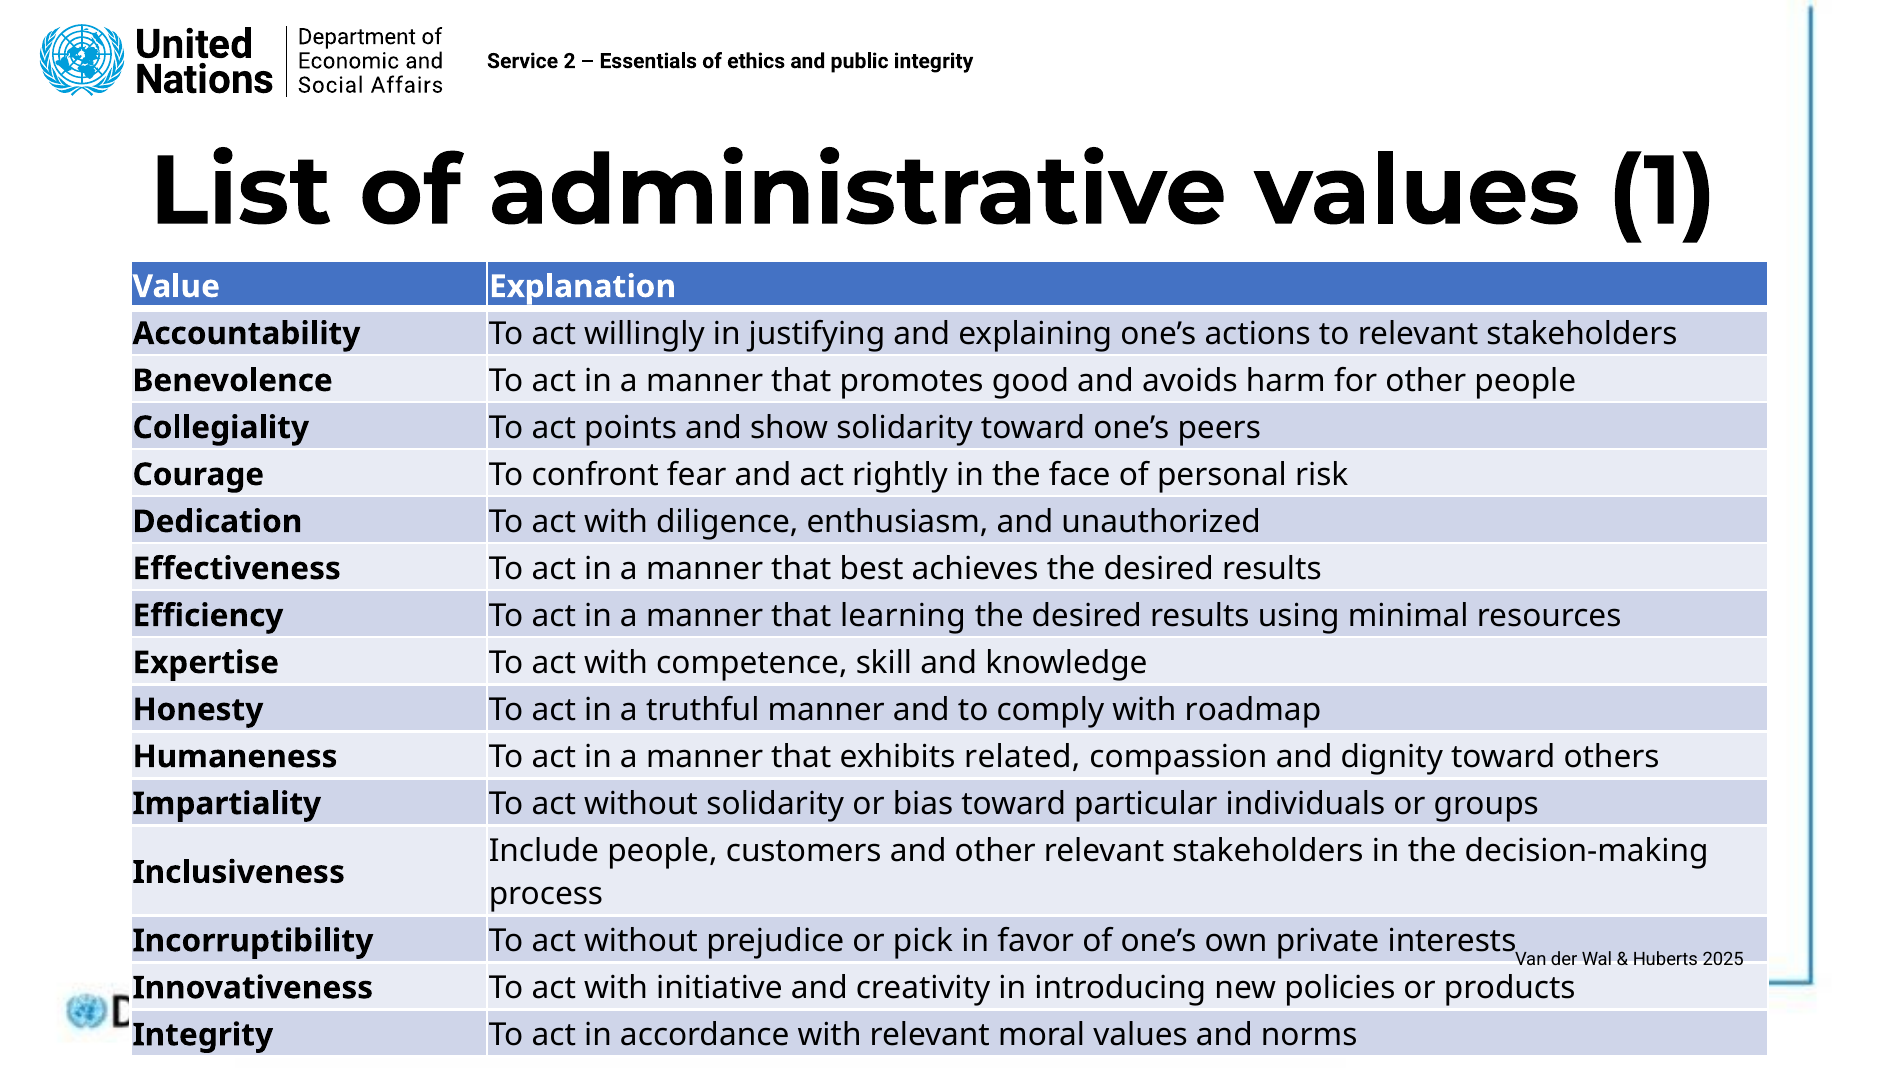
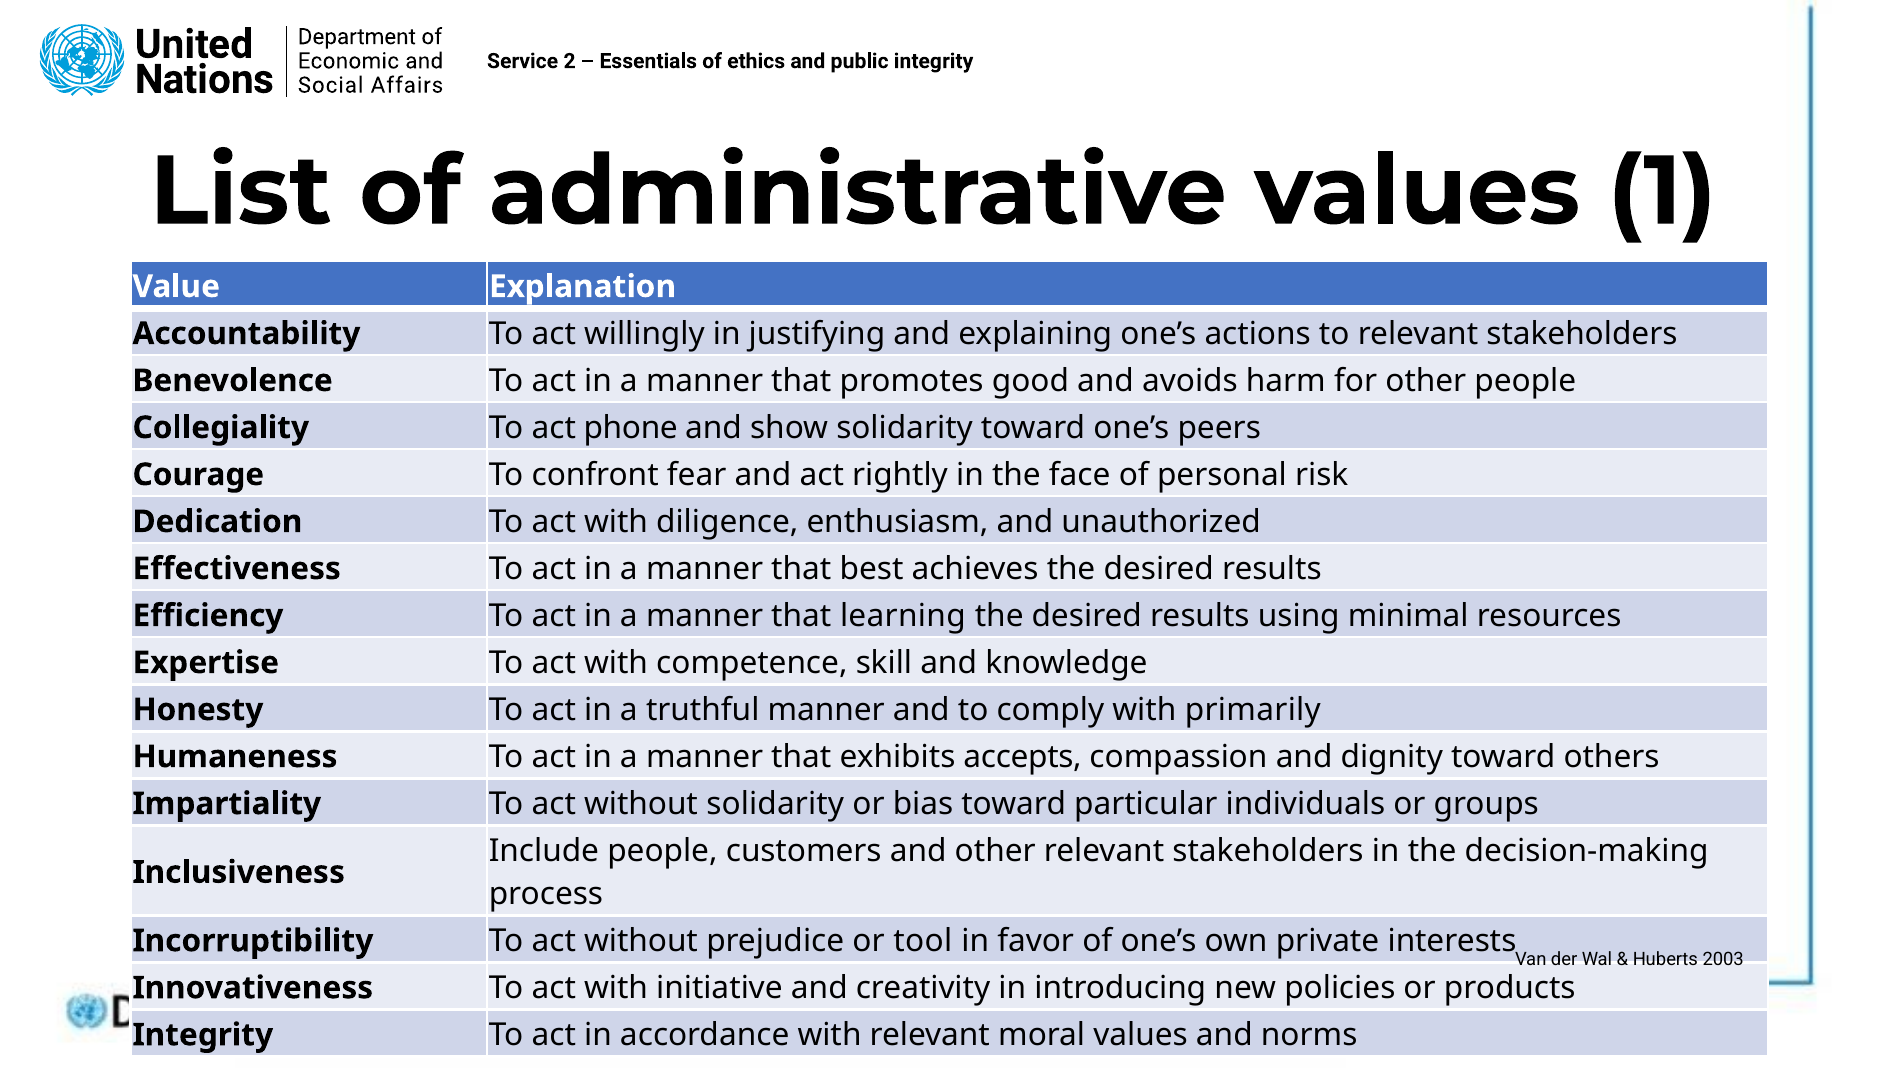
points: points -> phone
roadmap: roadmap -> primarily
related: related -> accepts
pick: pick -> tool
2025: 2025 -> 2003
